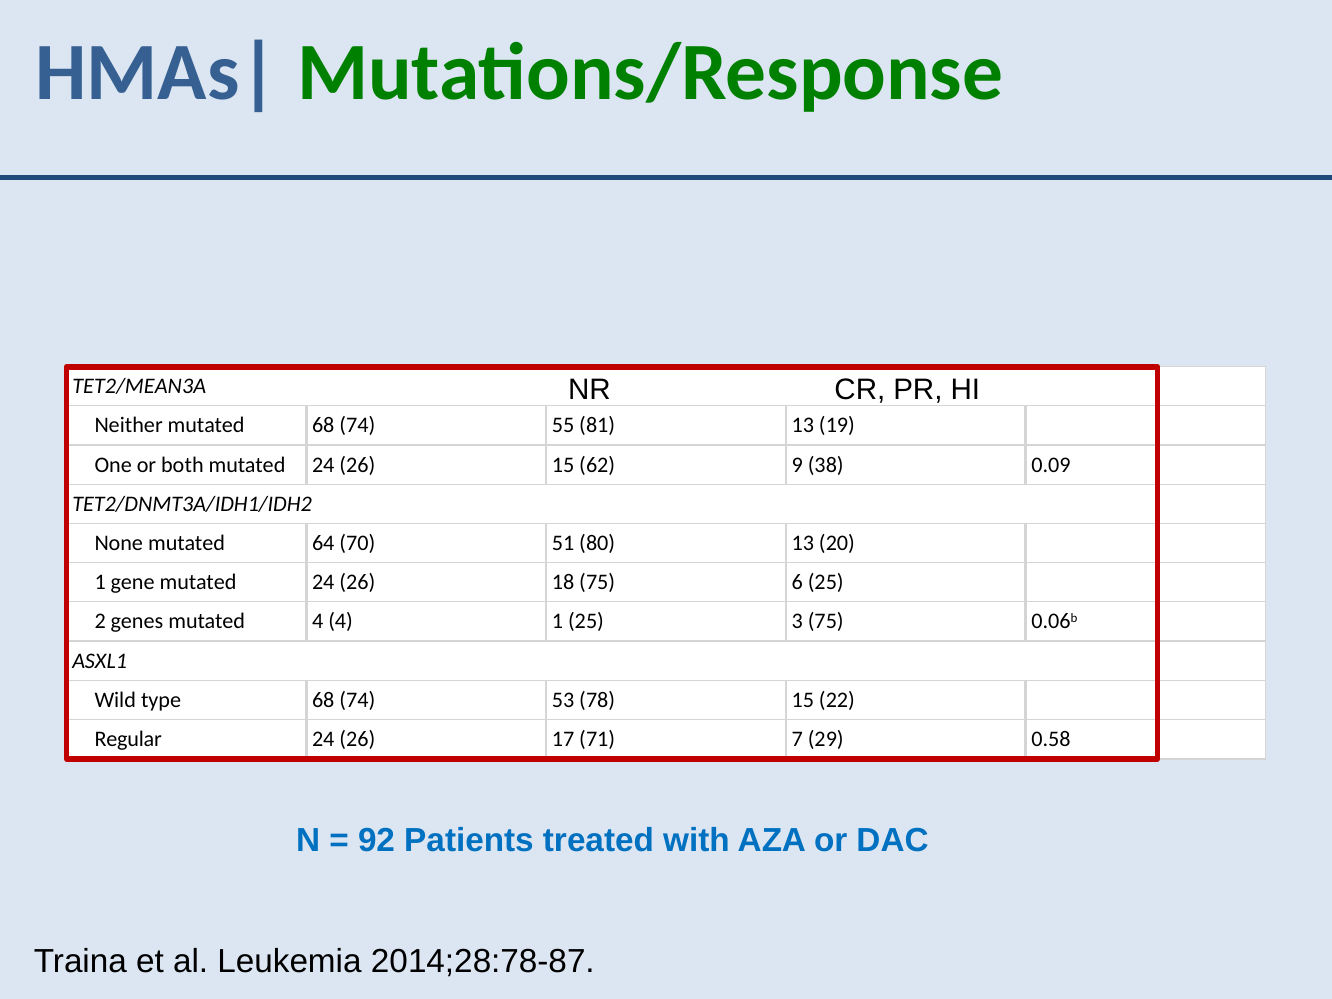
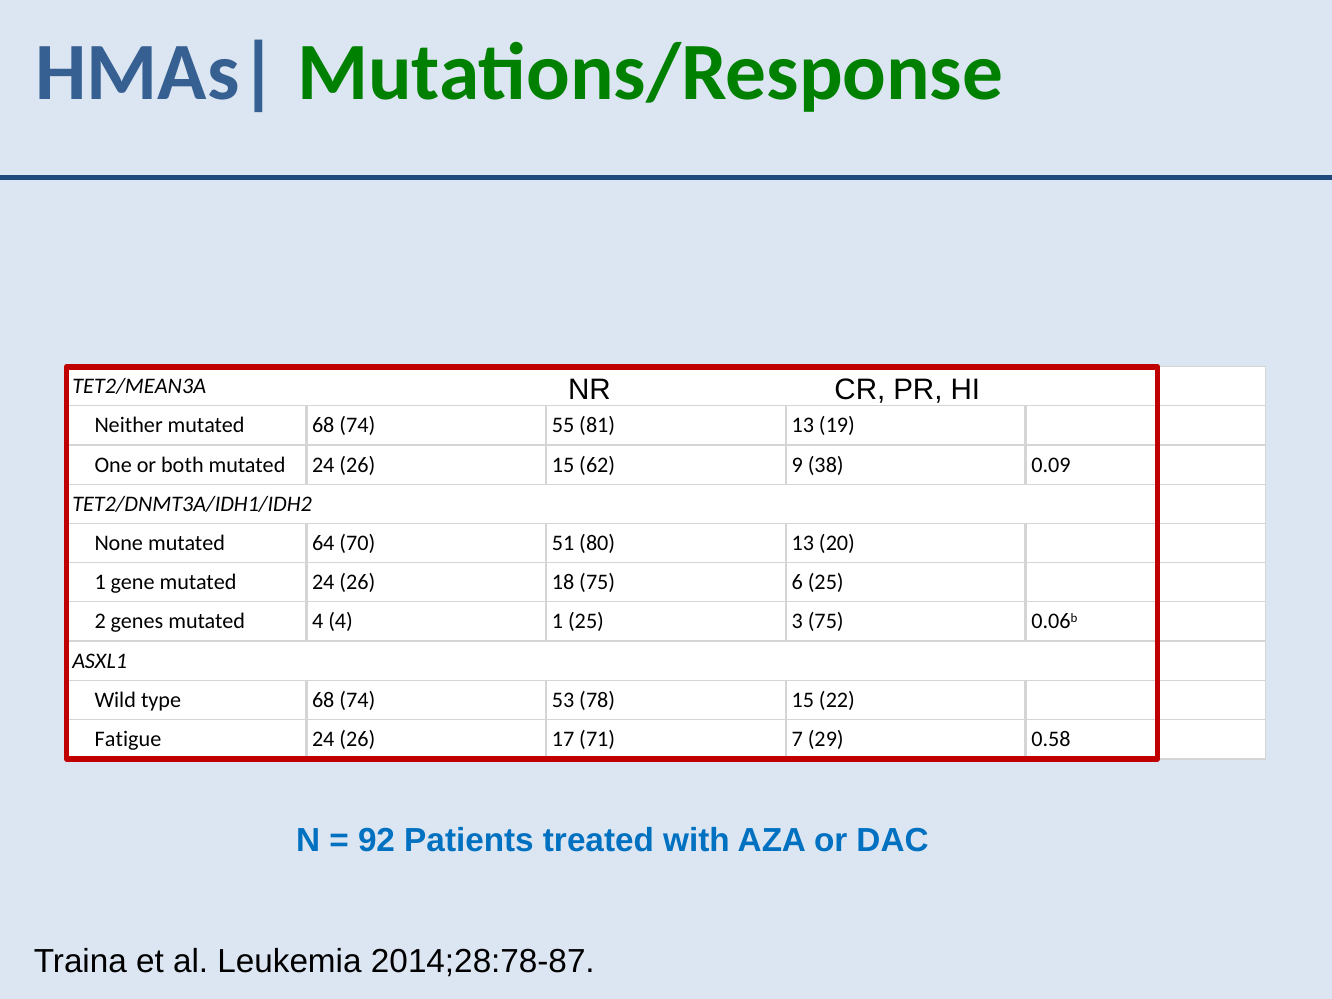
Regular: Regular -> Fatigue
